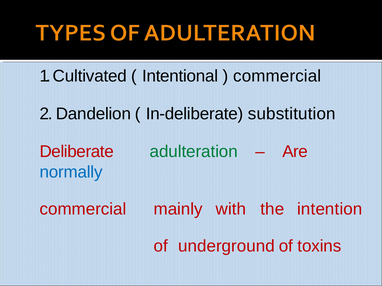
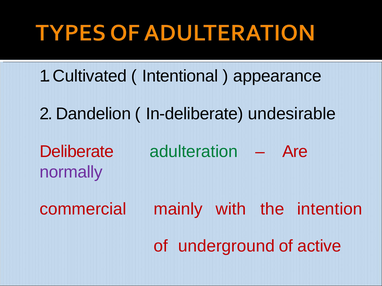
commercial at (277, 76): commercial -> appearance
substitution: substitution -> undesirable
normally colour: blue -> purple
toxins: toxins -> active
